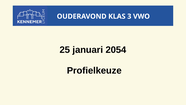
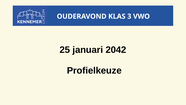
2054: 2054 -> 2042
